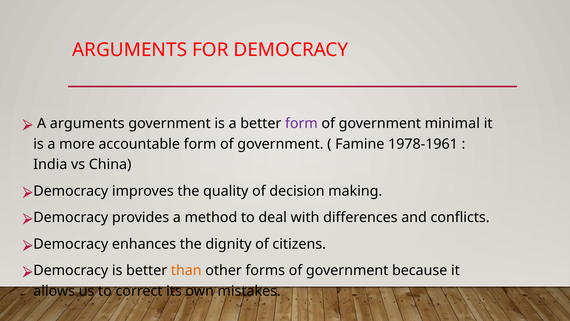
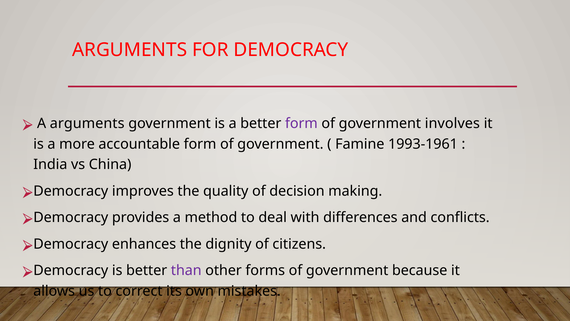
minimal: minimal -> involves
1978-1961: 1978-1961 -> 1993-1961
than colour: orange -> purple
